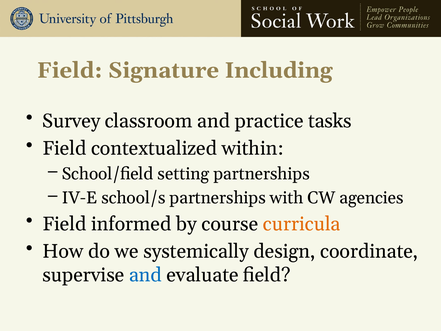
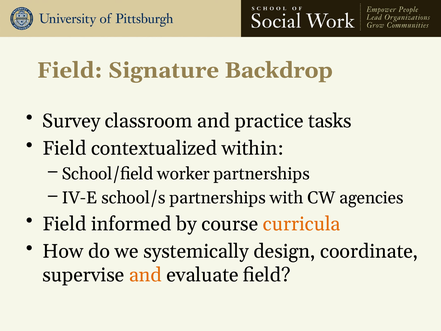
Including: Including -> Backdrop
setting: setting -> worker
and at (145, 275) colour: blue -> orange
